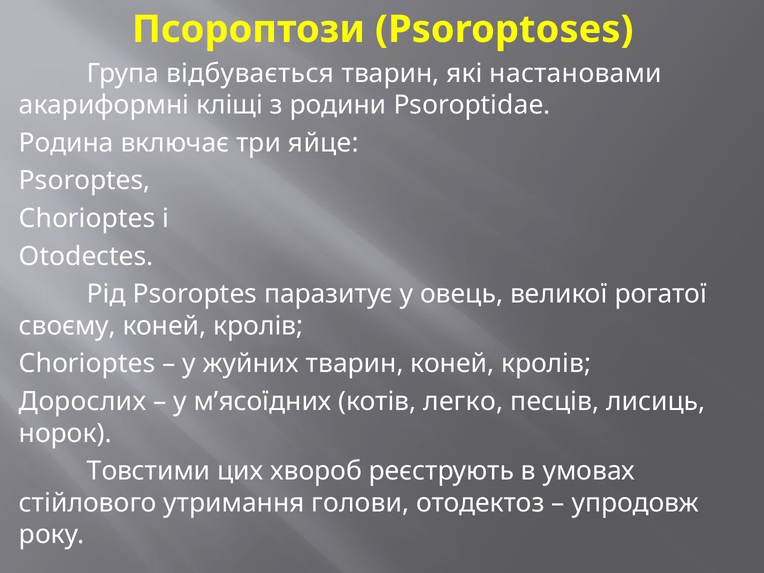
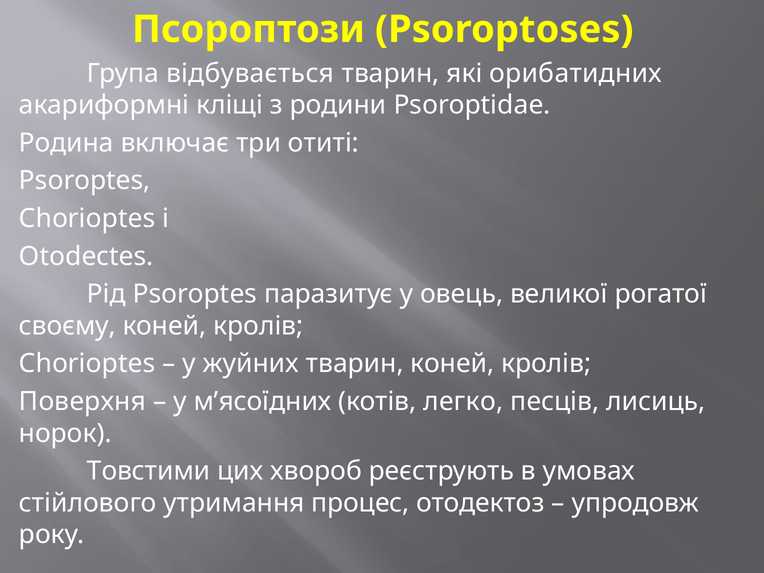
настановами: настановами -> орибатидних
яйце: яйце -> отиті
Дорослих: Дорослих -> Поверхня
голови: голови -> процес
